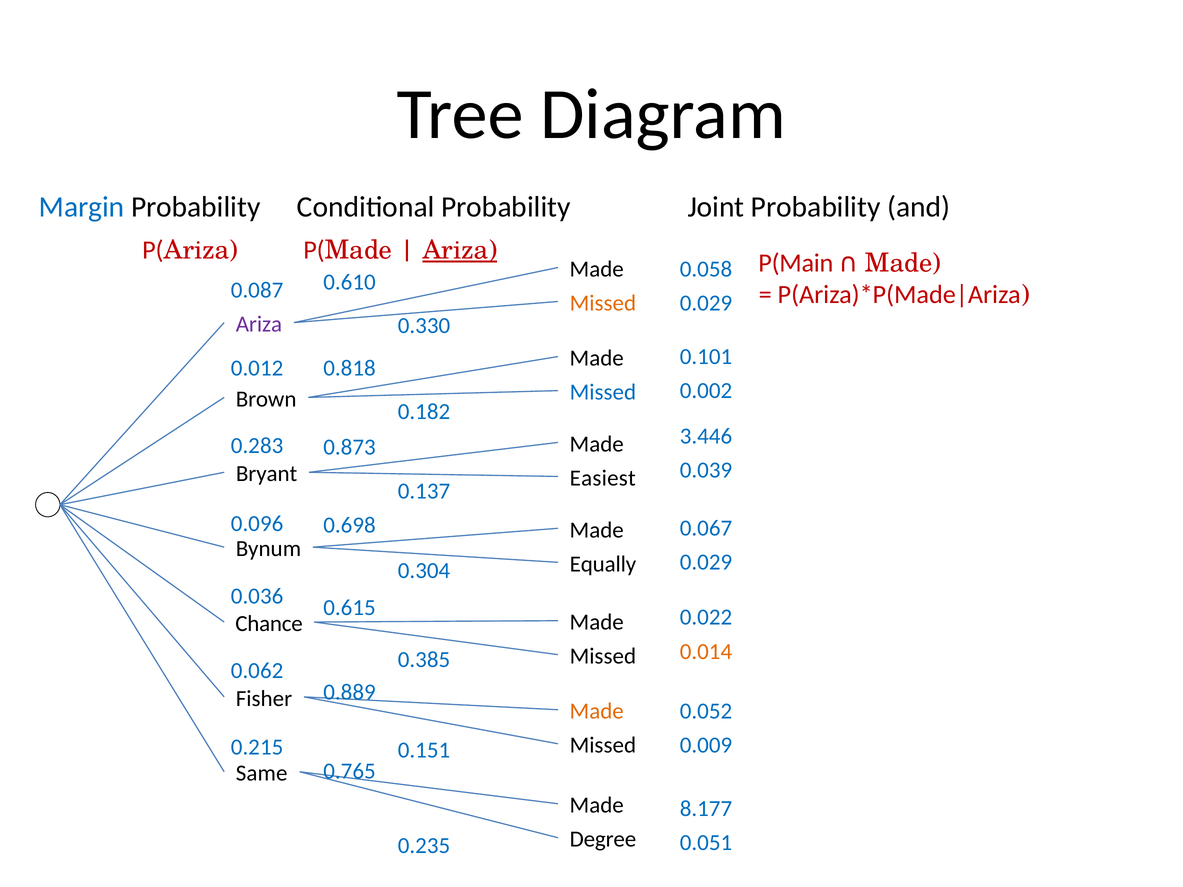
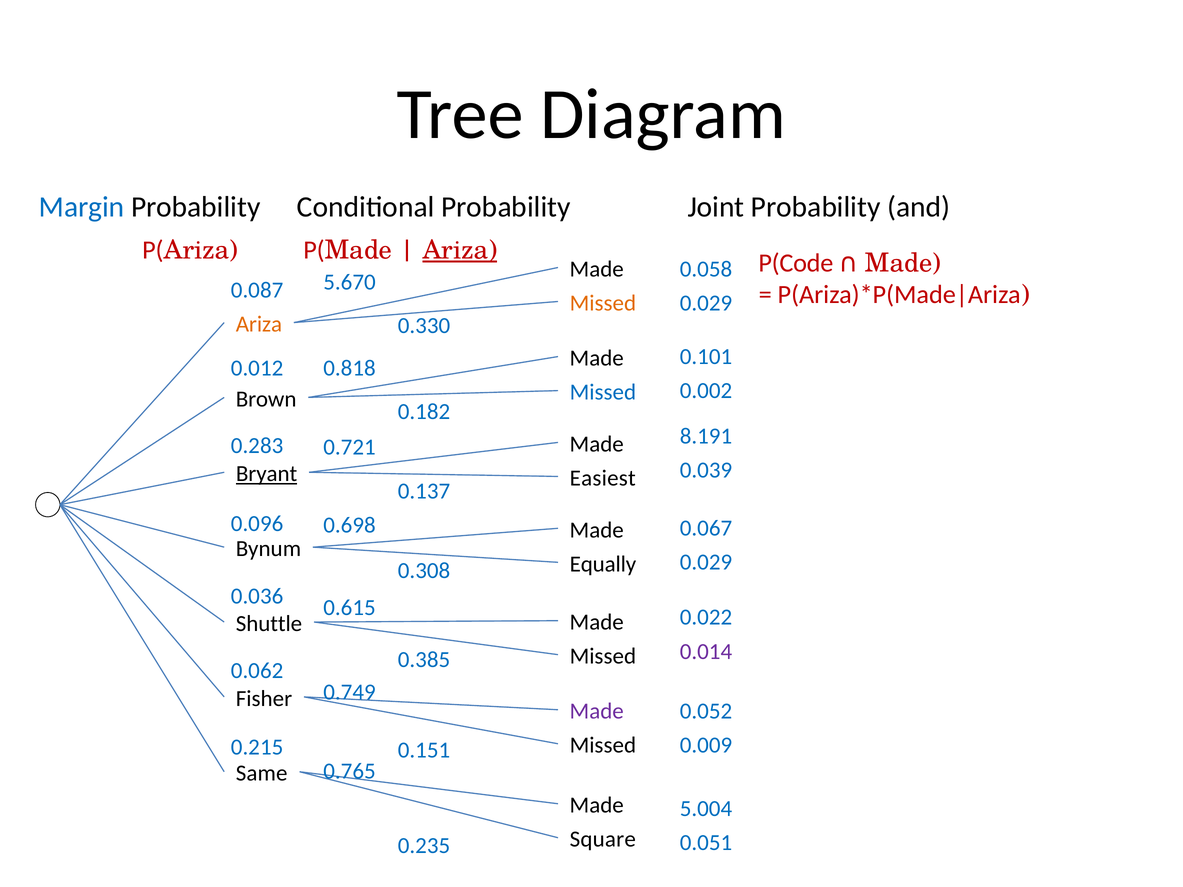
P(Main: P(Main -> P(Code
0.610: 0.610 -> 5.670
Ariza at (259, 324) colour: purple -> orange
3.446: 3.446 -> 8.191
0.873: 0.873 -> 0.721
Bryant underline: none -> present
0.304: 0.304 -> 0.308
Chance: Chance -> Shuttle
0.014 colour: orange -> purple
0.889: 0.889 -> 0.749
Made at (597, 712) colour: orange -> purple
8.177: 8.177 -> 5.004
Degree: Degree -> Square
